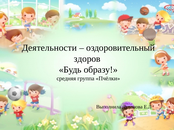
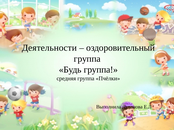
здоров at (87, 59): здоров -> группа
Будь образу: образу -> группа
